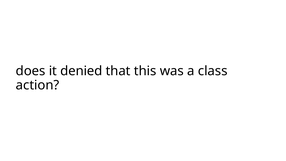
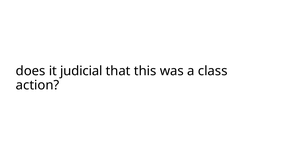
denied: denied -> judicial
